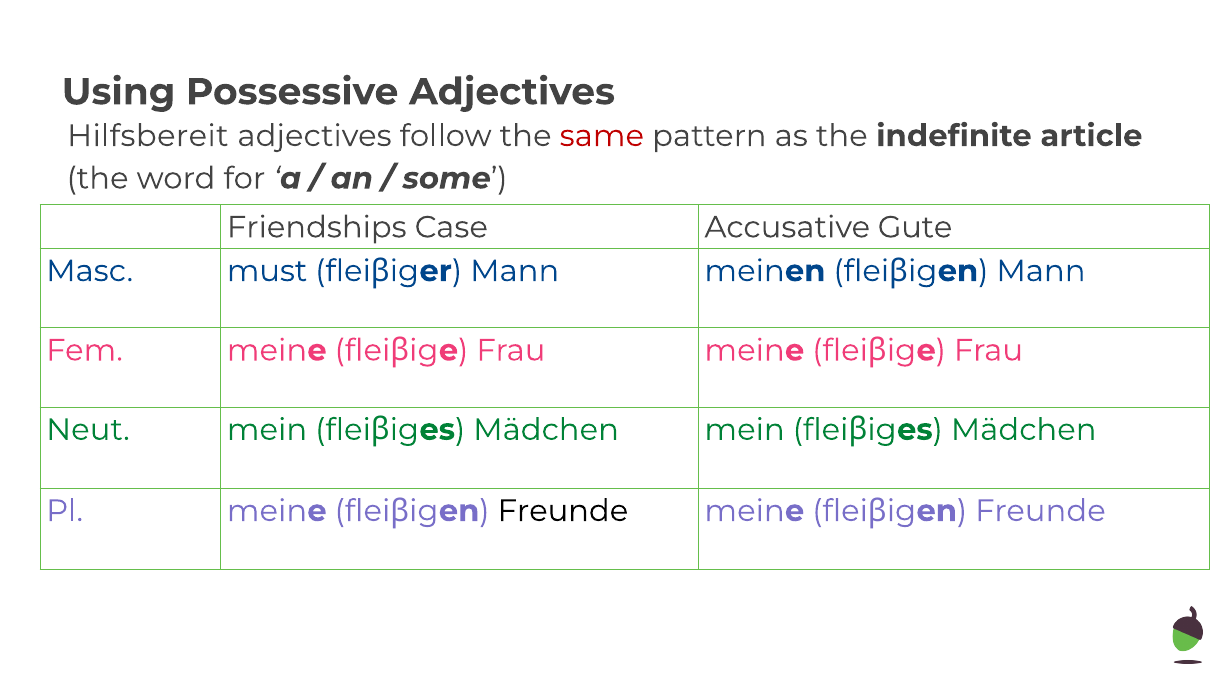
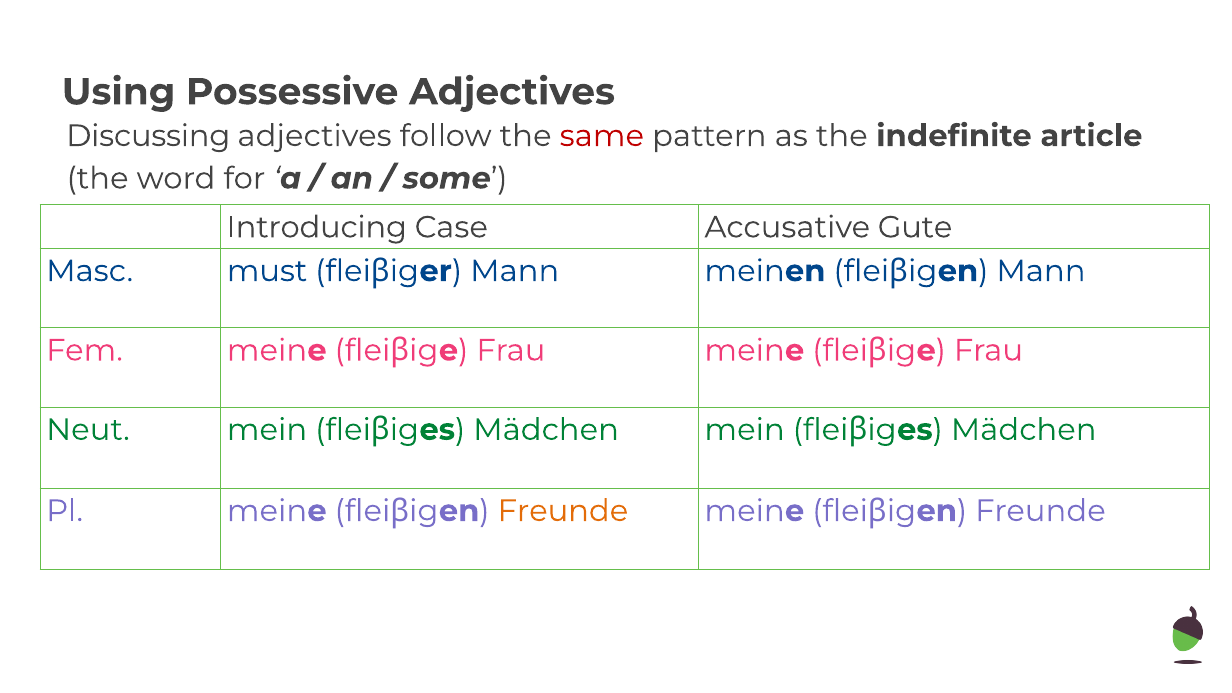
Hilfsbereit: Hilfsbereit -> Discussing
Friendships: Friendships -> Introducing
Freunde at (563, 511) colour: black -> orange
